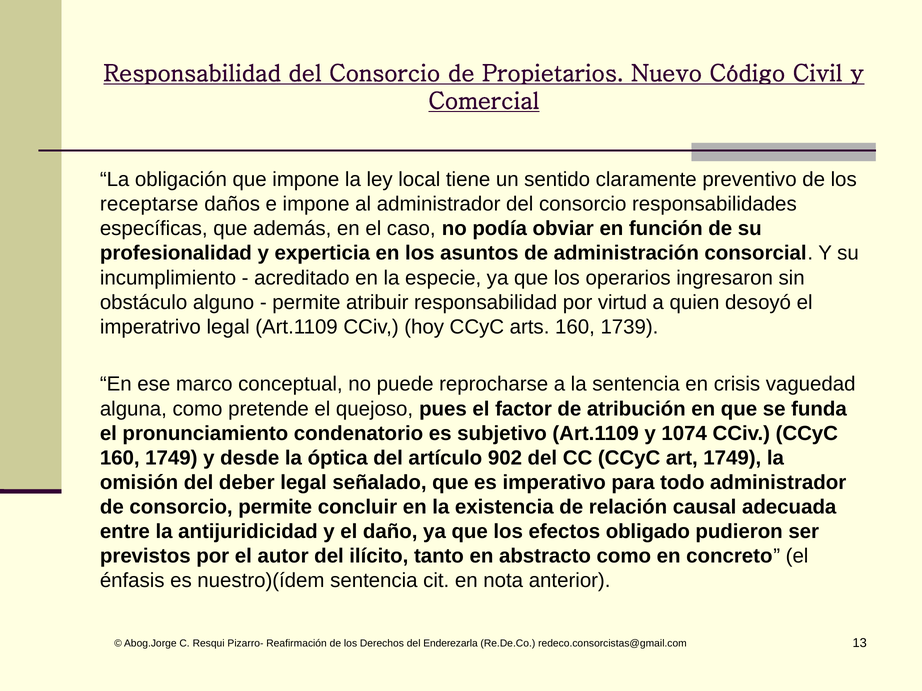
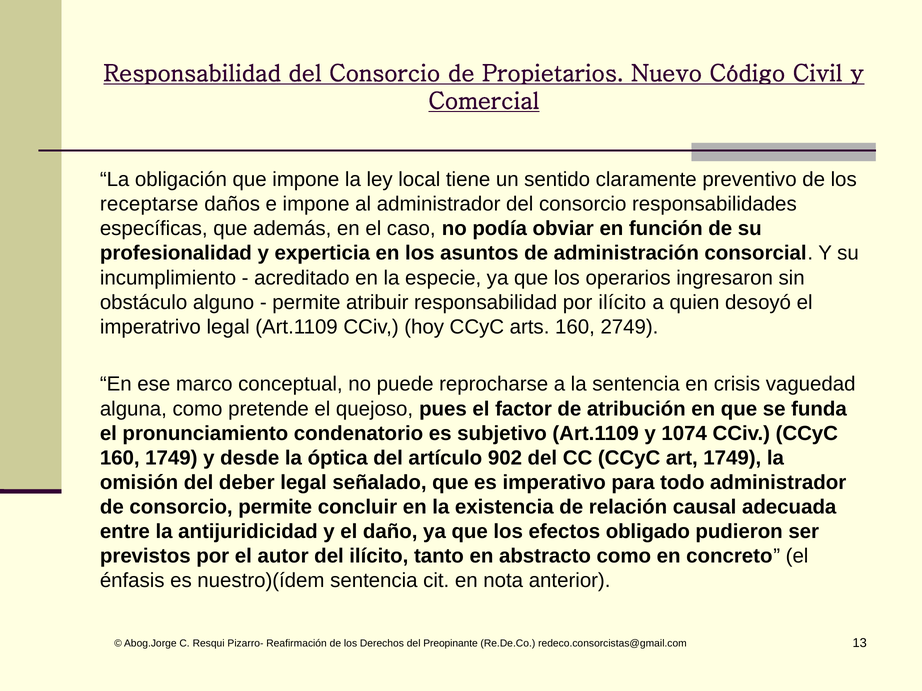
por virtud: virtud -> ilícito
1739: 1739 -> 2749
Enderezarla: Enderezarla -> Preopinante
